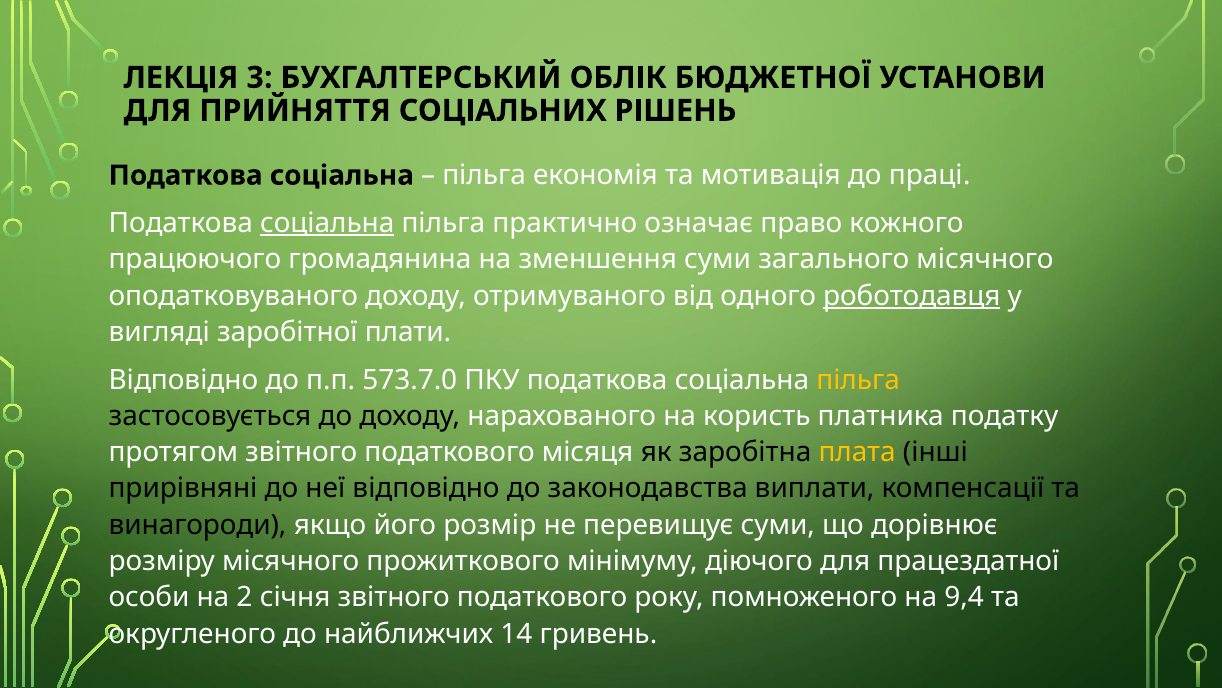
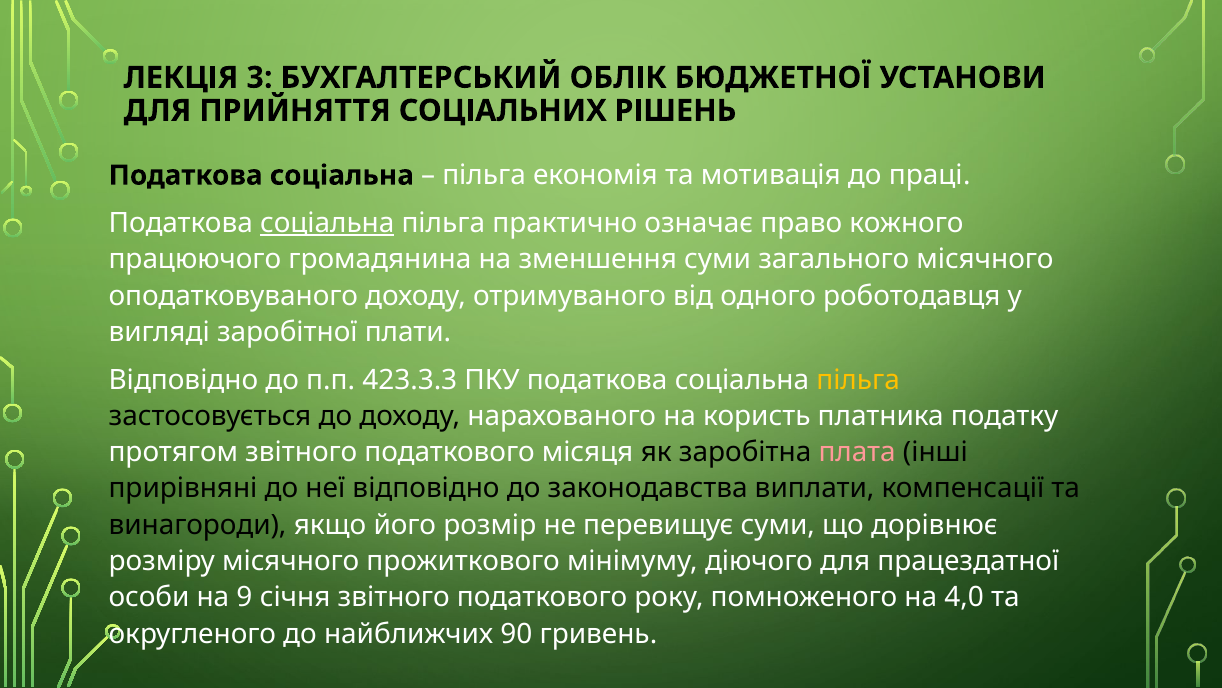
роботодавця underline: present -> none
573.7.0: 573.7.0 -> 423.3.3
плата colour: yellow -> pink
2: 2 -> 9
9,4: 9,4 -> 4,0
14: 14 -> 90
